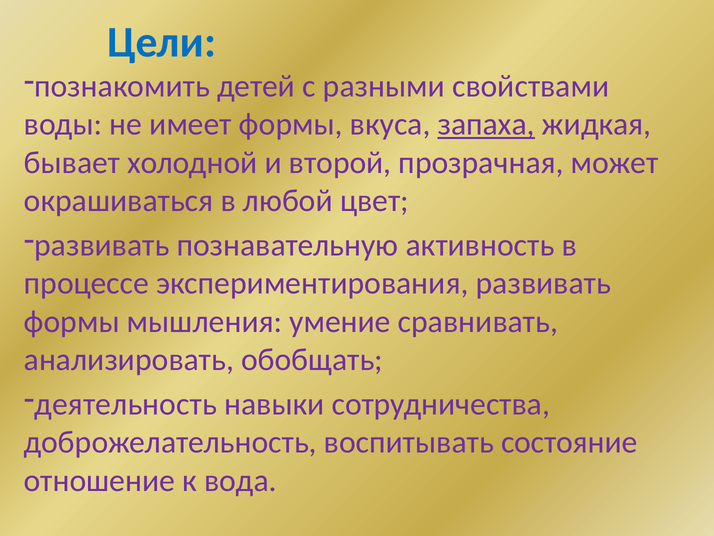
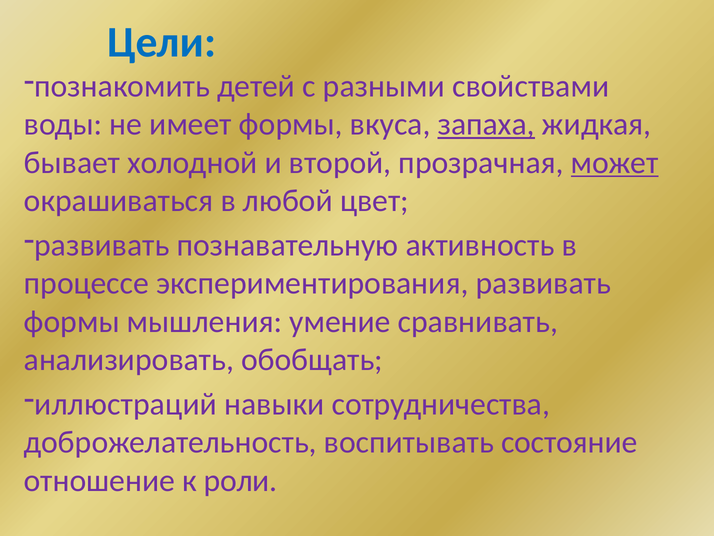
может underline: none -> present
деятельность: деятельность -> иллюстраций
вода: вода -> роли
